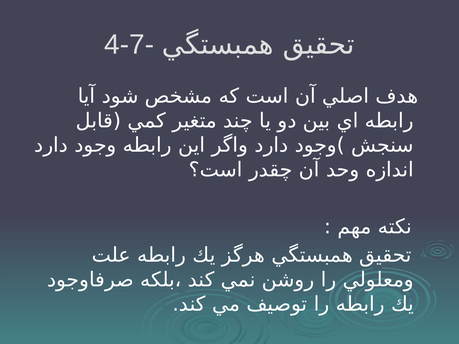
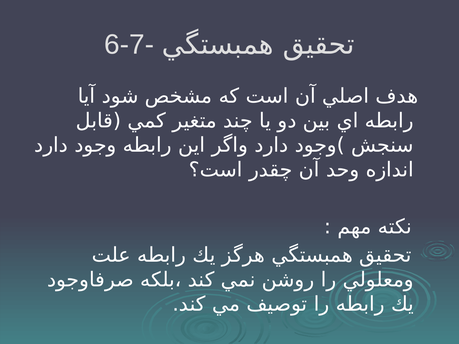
4-7-: 4-7- -> 6-7-
